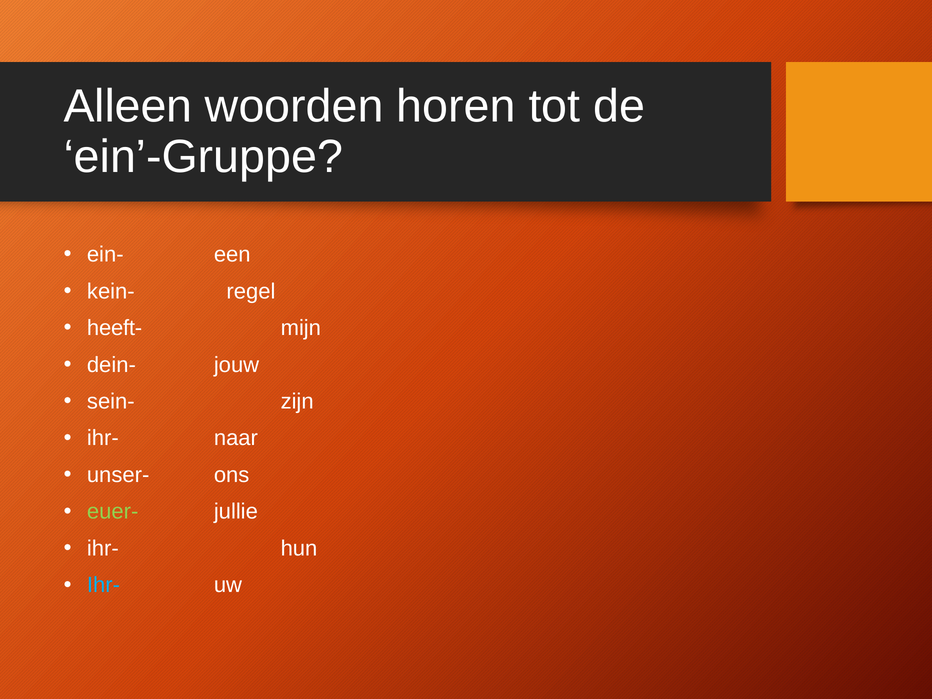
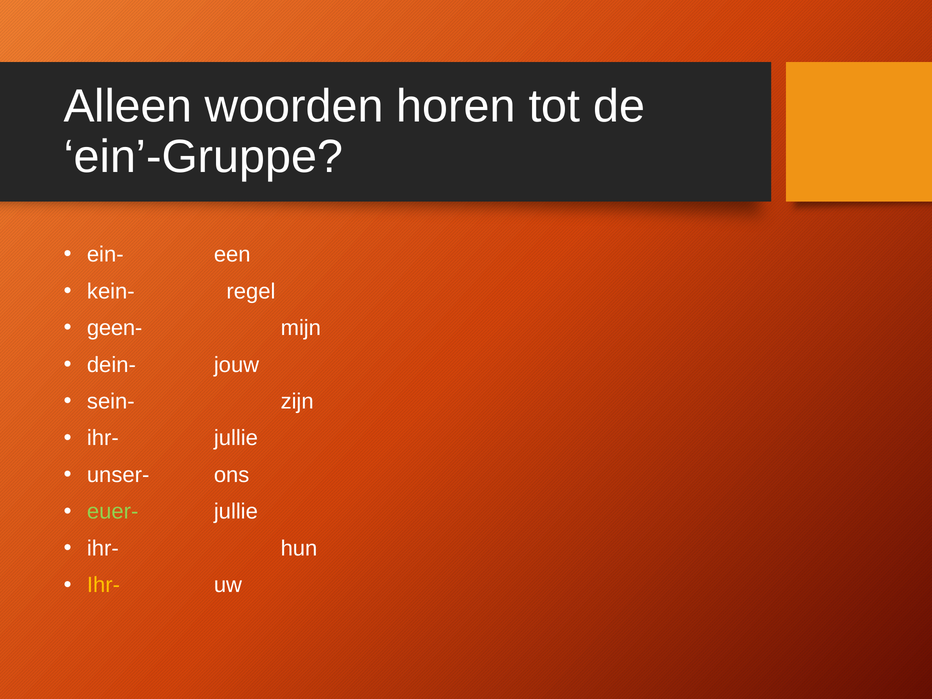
heeft-: heeft- -> geen-
ihr- naar: naar -> jullie
Ihr- at (103, 585) colour: light blue -> yellow
